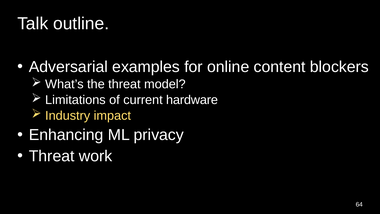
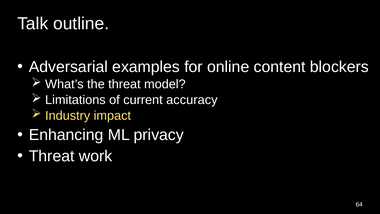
hardware: hardware -> accuracy
